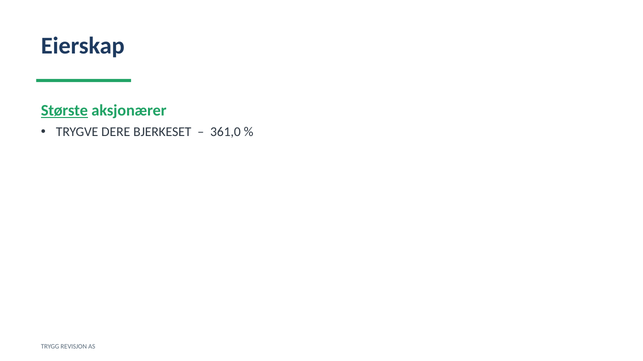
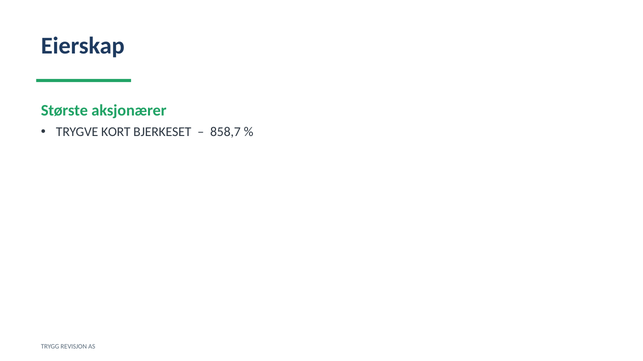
Største underline: present -> none
DERE: DERE -> KORT
361,0: 361,0 -> 858,7
